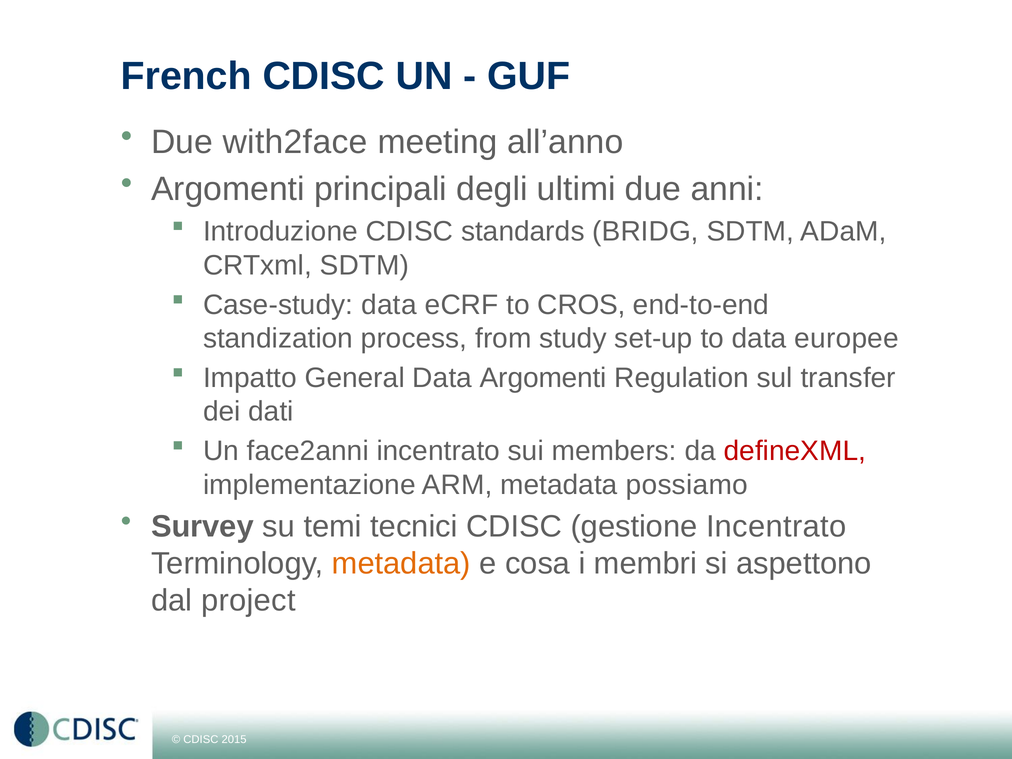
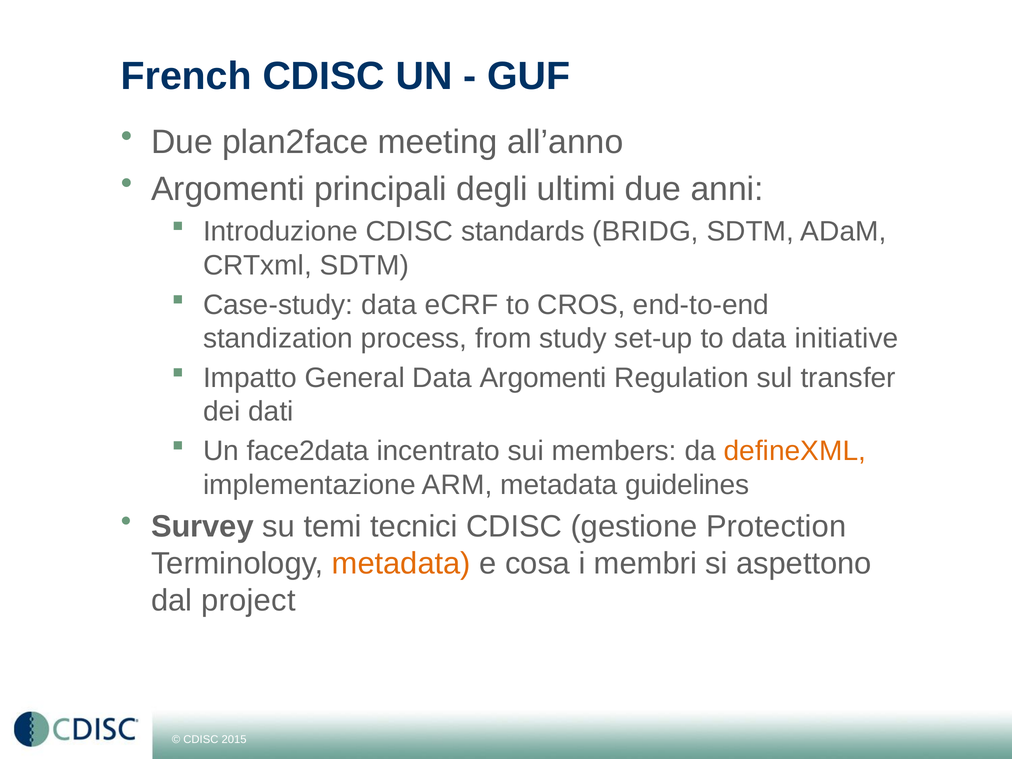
with2face: with2face -> plan2face
europee: europee -> initiative
face2anni: face2anni -> face2data
defineXML colour: red -> orange
possiamo: possiamo -> guidelines
gestione Incentrato: Incentrato -> Protection
